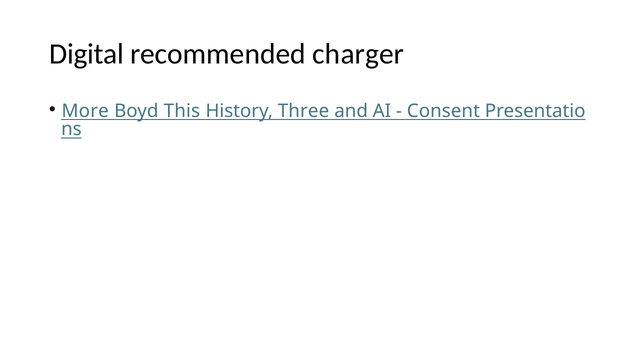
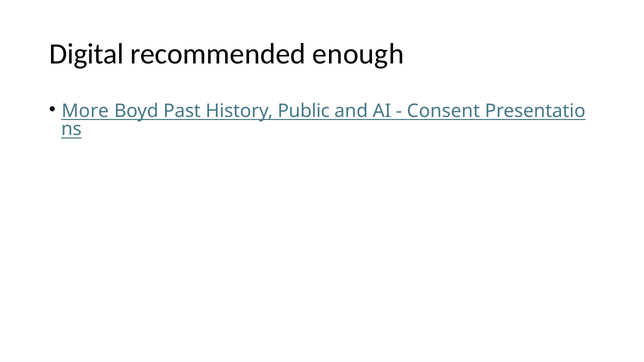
charger: charger -> enough
This: This -> Past
Three: Three -> Public
